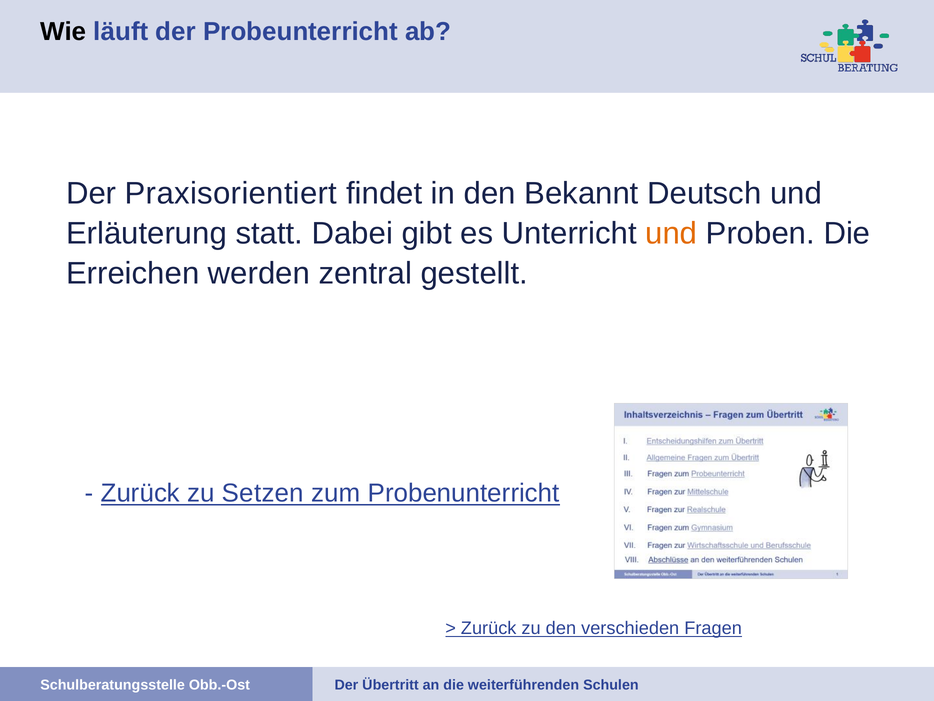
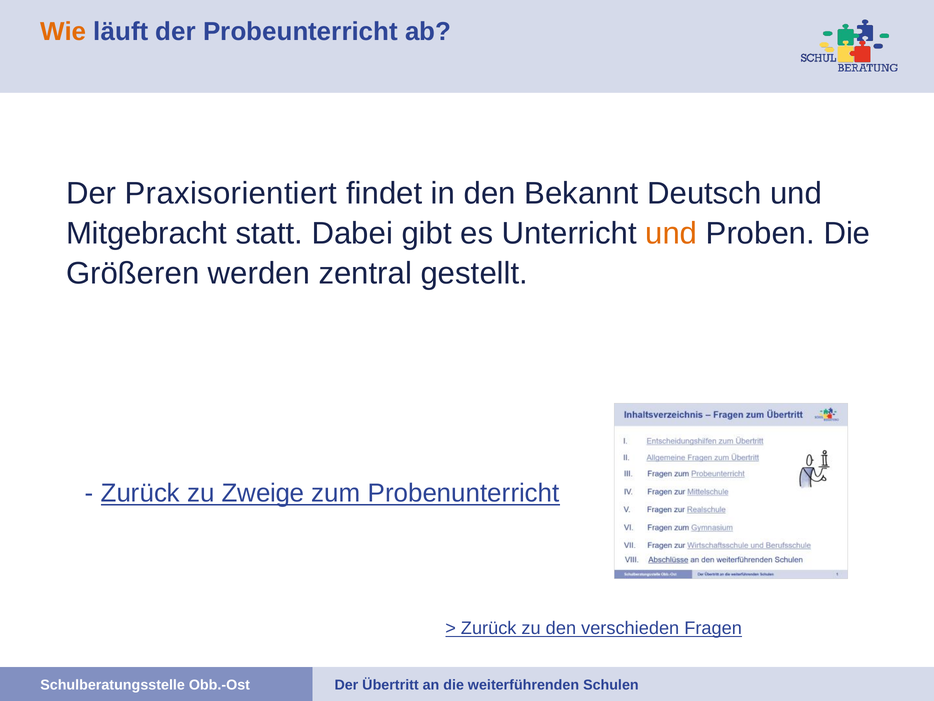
Wie colour: black -> orange
Erläuterung: Erläuterung -> Mitgebracht
Erreichen: Erreichen -> Größeren
Setzen: Setzen -> Zweige
